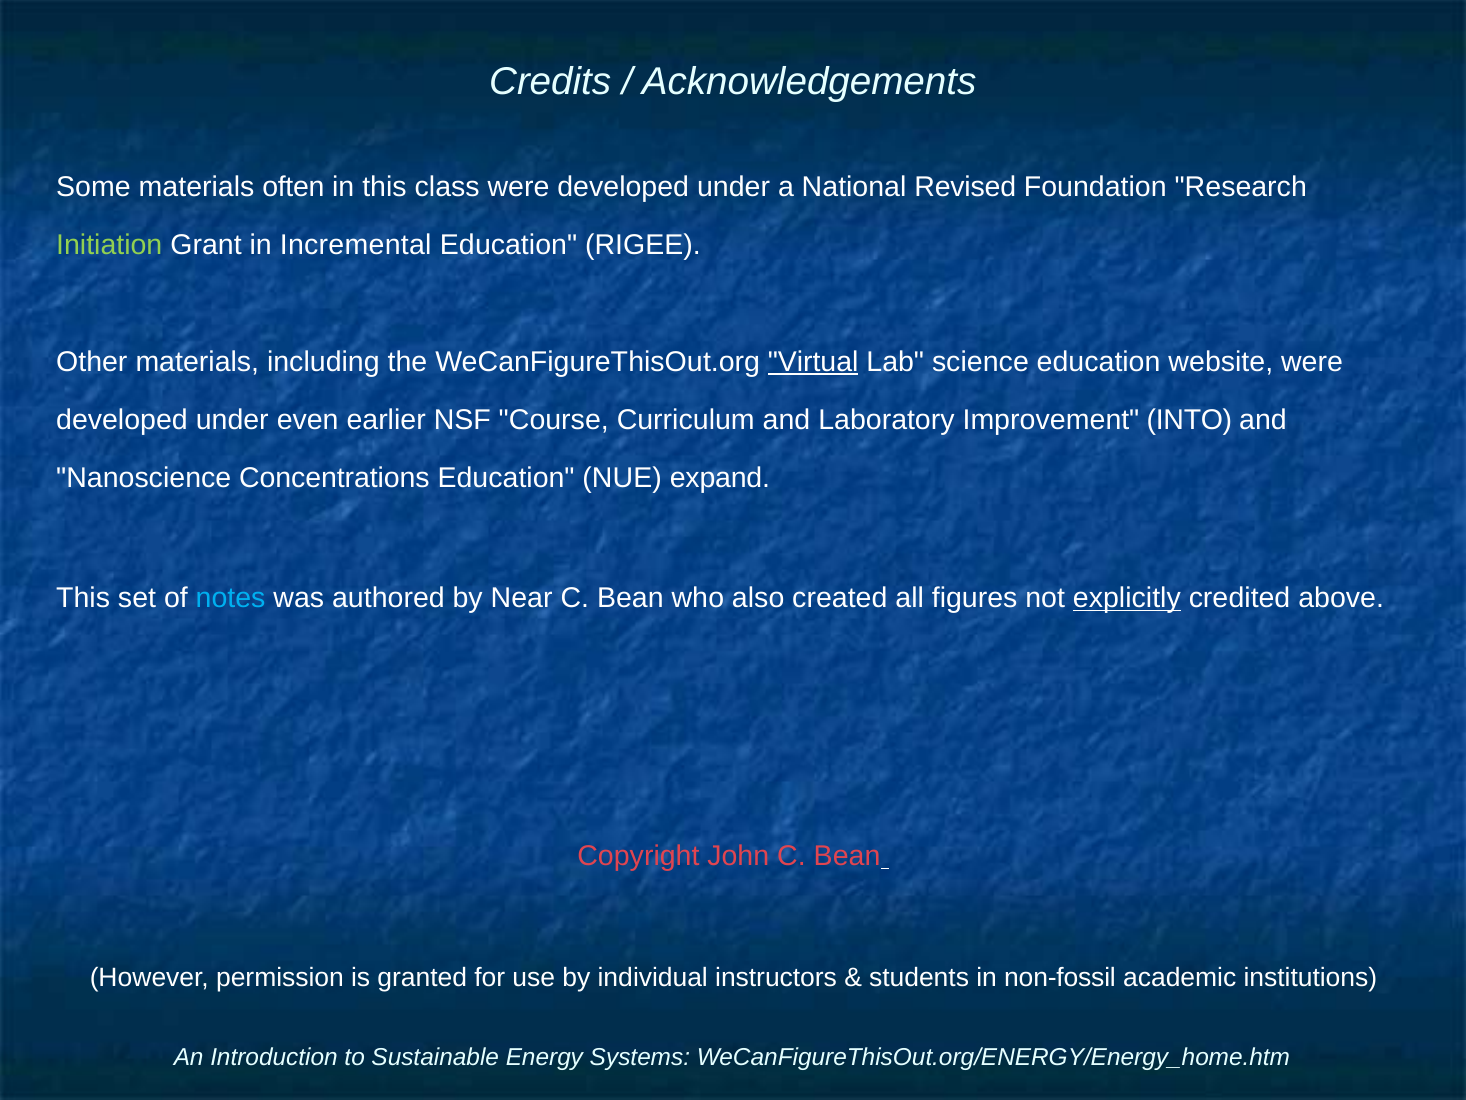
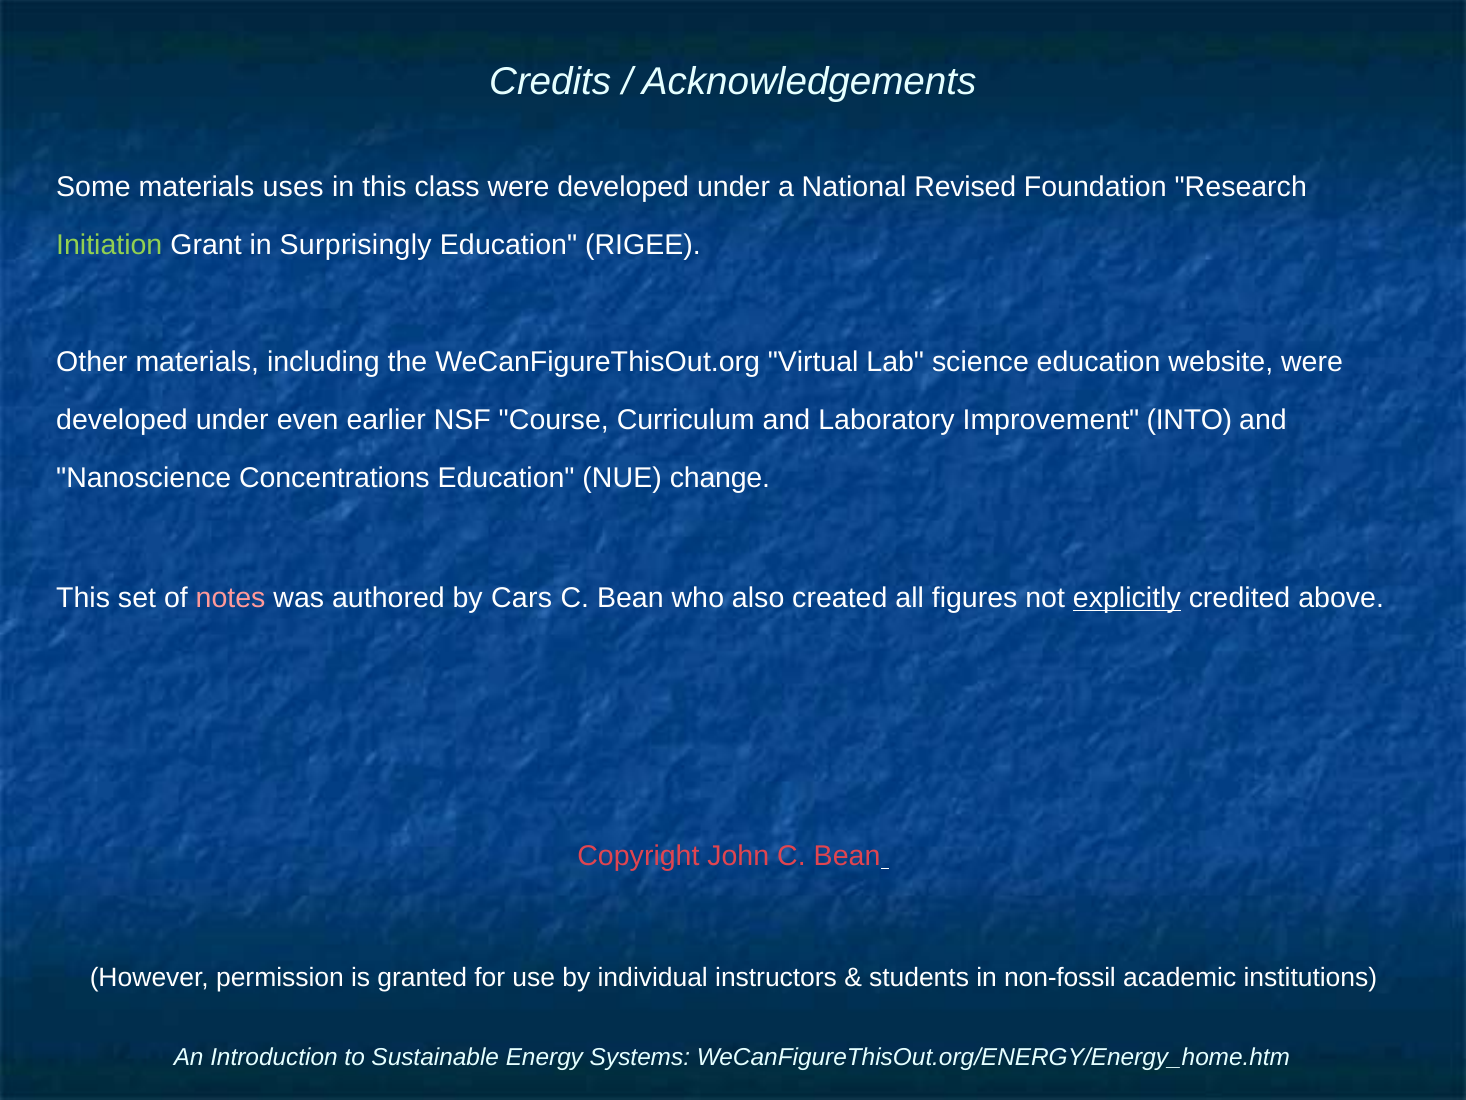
often: often -> uses
Incremental: Incremental -> Surprisingly
Virtual underline: present -> none
expand: expand -> change
notes colour: light blue -> pink
Near: Near -> Cars
